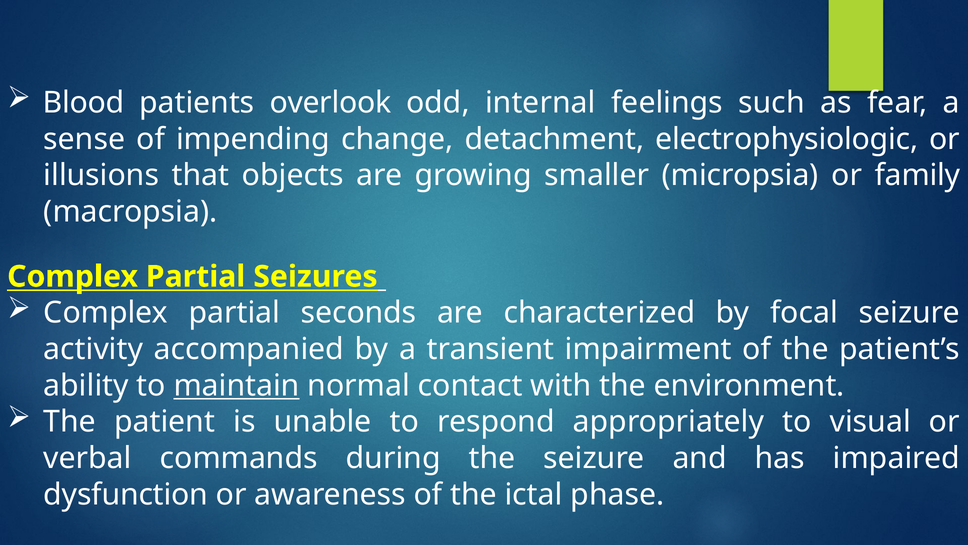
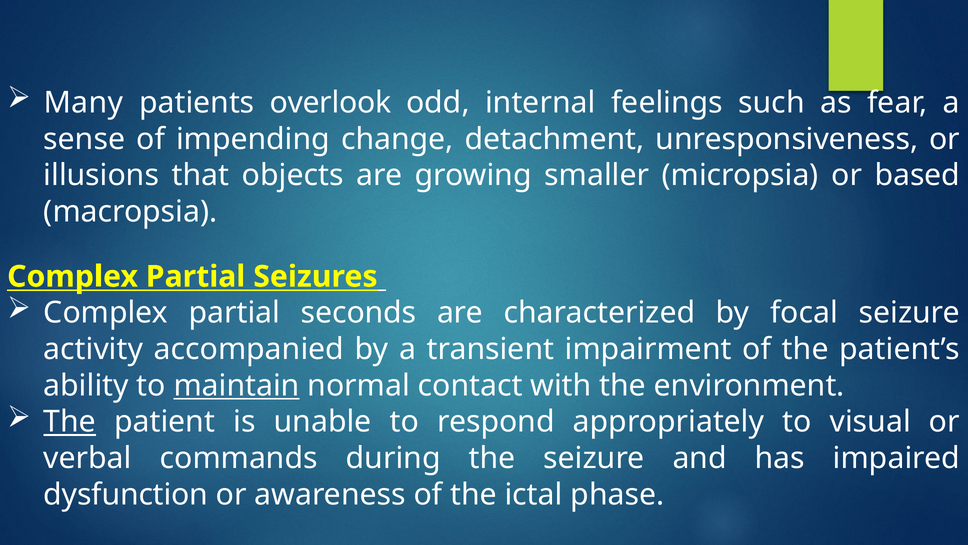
Blood: Blood -> Many
electrophysiologic: electrophysiologic -> unresponsiveness
family: family -> based
The at (70, 422) underline: none -> present
